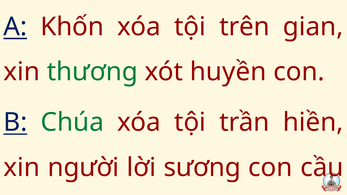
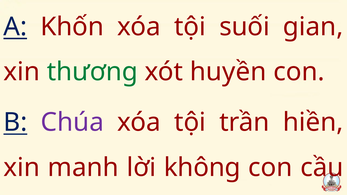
trên: trên -> suối
Chúa colour: green -> purple
người: người -> manh
sương: sương -> không
